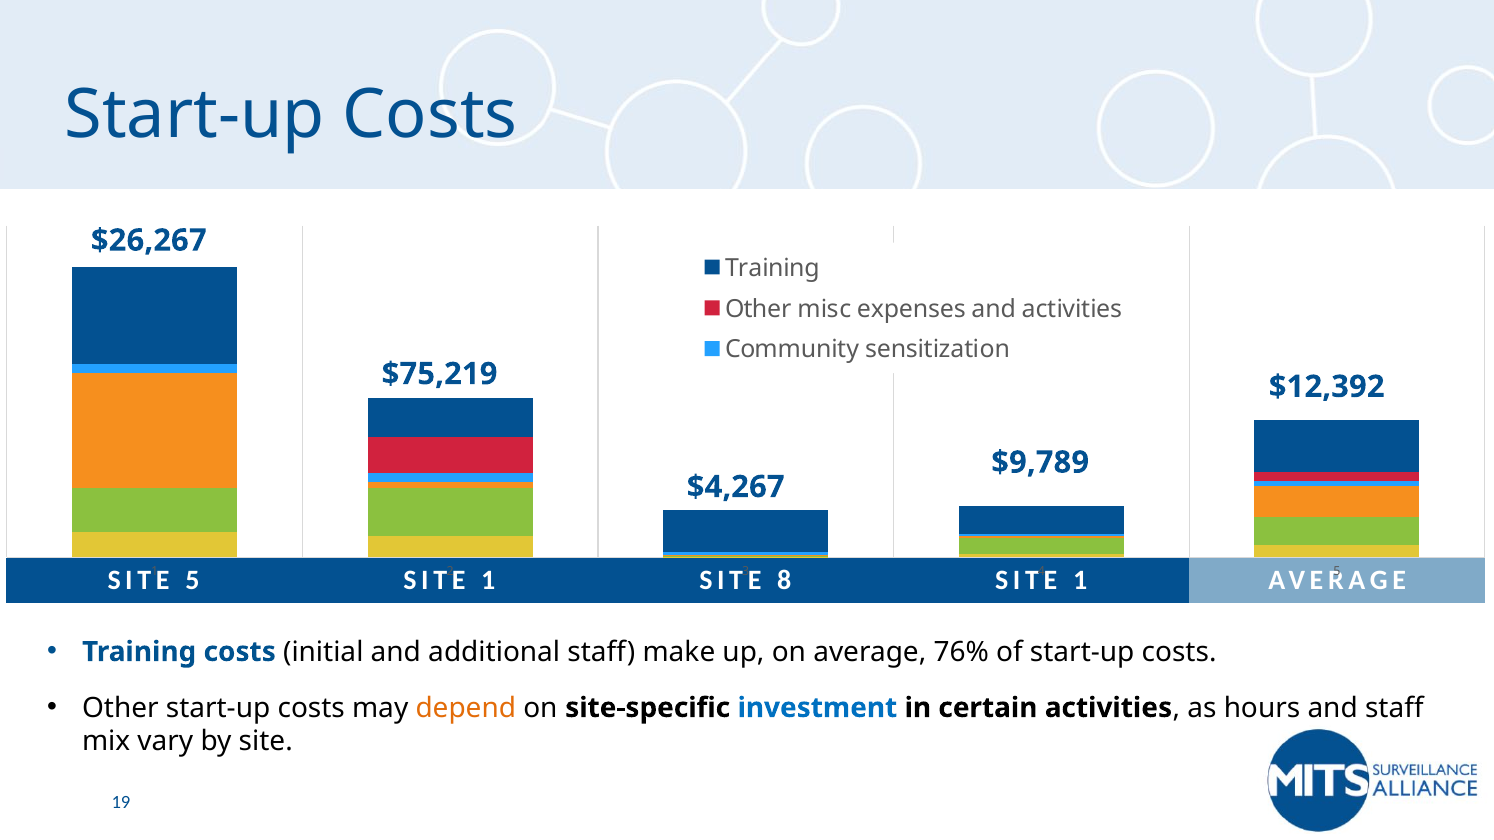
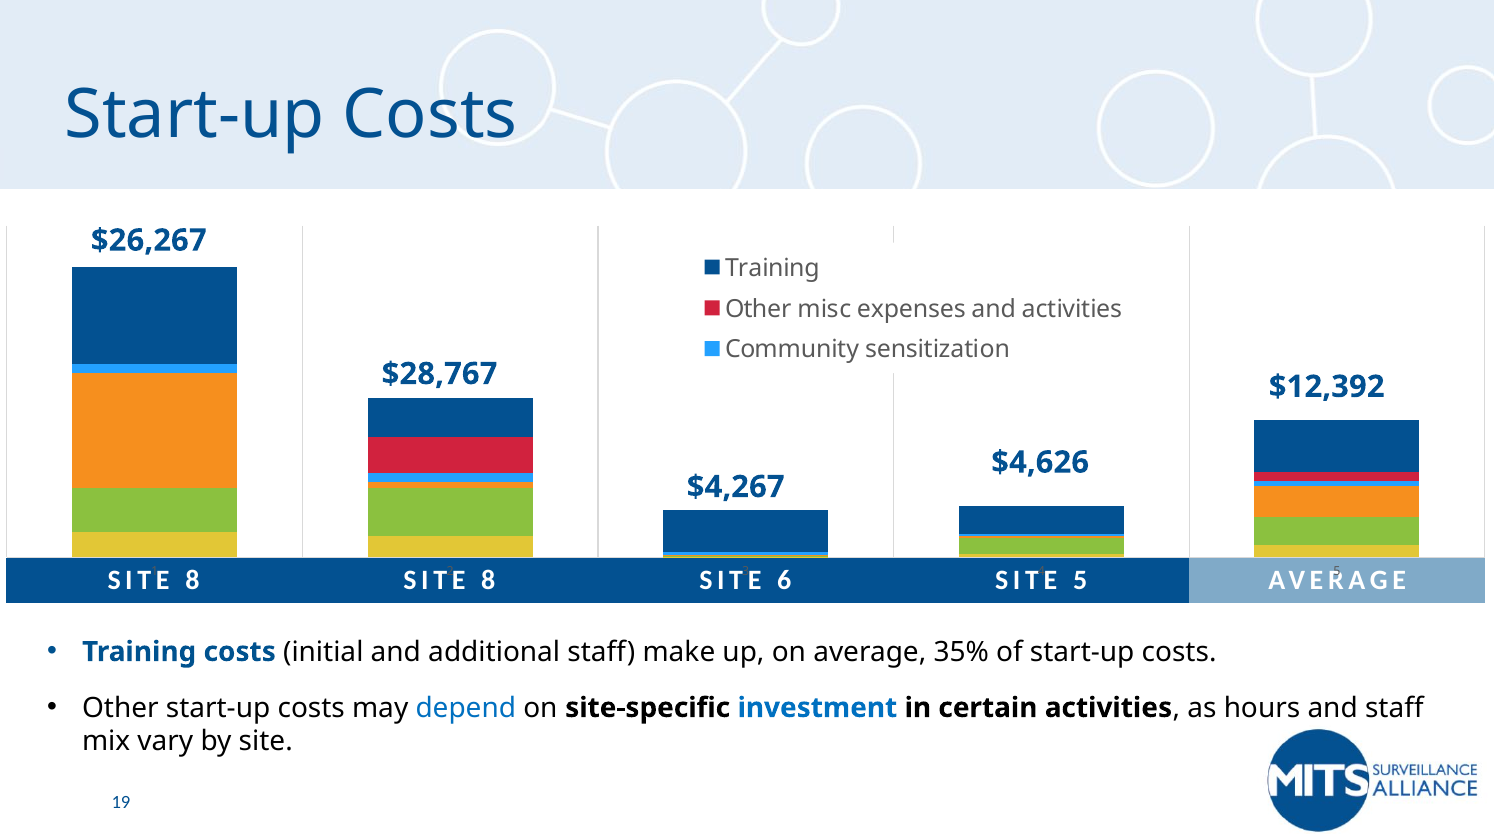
$75,219: $75,219 -> $28,767
$9,789: $9,789 -> $4,626
5 at (192, 581): 5 -> 8
1 at (488, 581): 1 -> 8
8: 8 -> 6
1 at (1080, 581): 1 -> 5
76%: 76% -> 35%
depend colour: orange -> blue
